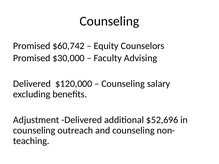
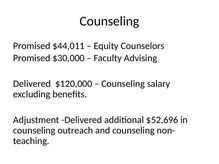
$60,742: $60,742 -> $44,011
